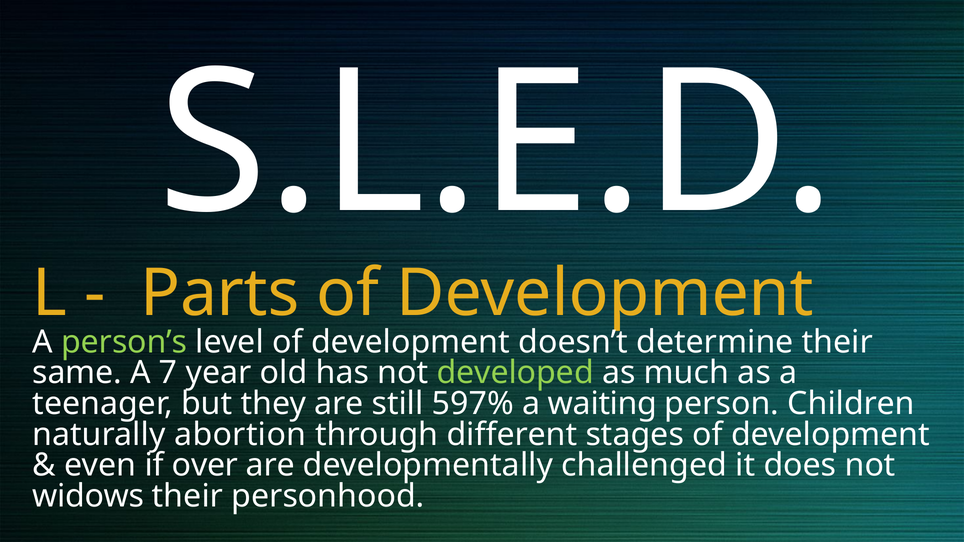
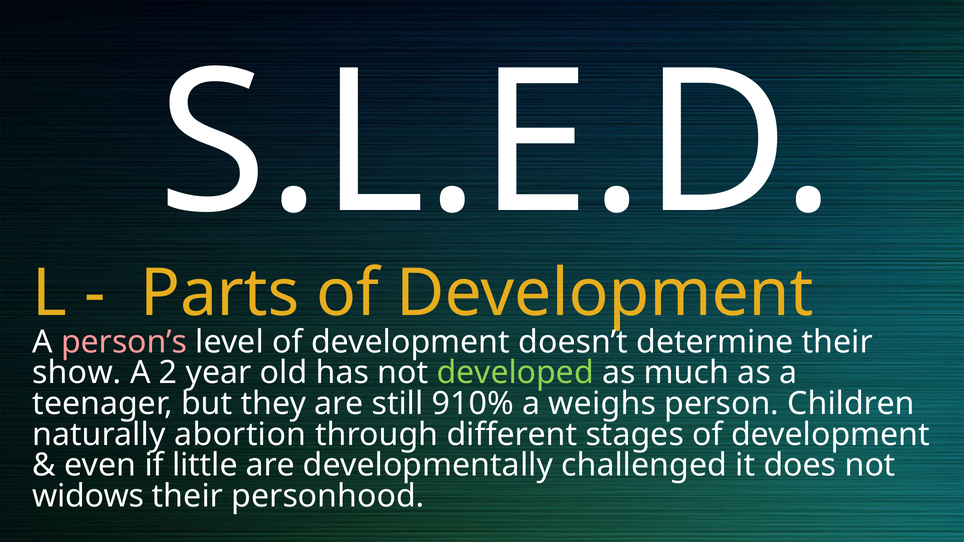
person’s colour: light green -> pink
same: same -> show
7: 7 -> 2
597%: 597% -> 910%
waiting: waiting -> weighs
over: over -> little
